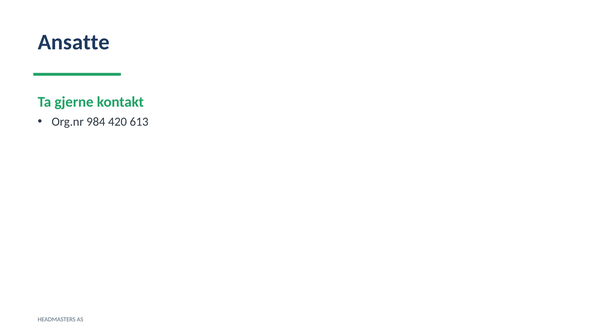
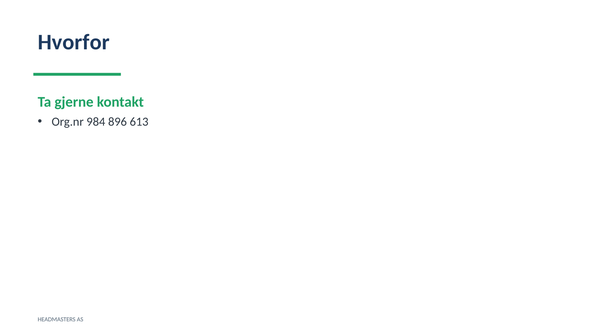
Ansatte: Ansatte -> Hvorfor
420: 420 -> 896
